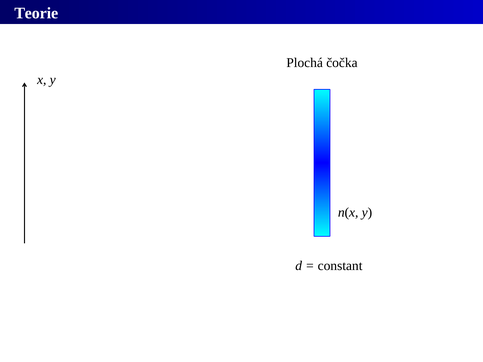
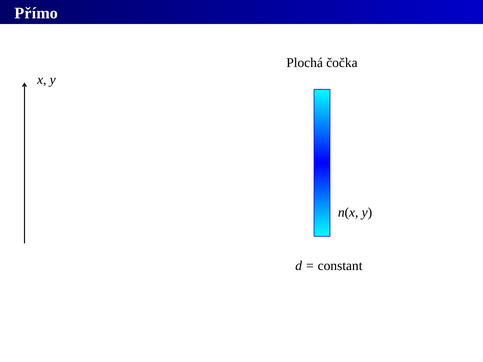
Teorie: Teorie -> Přímo
